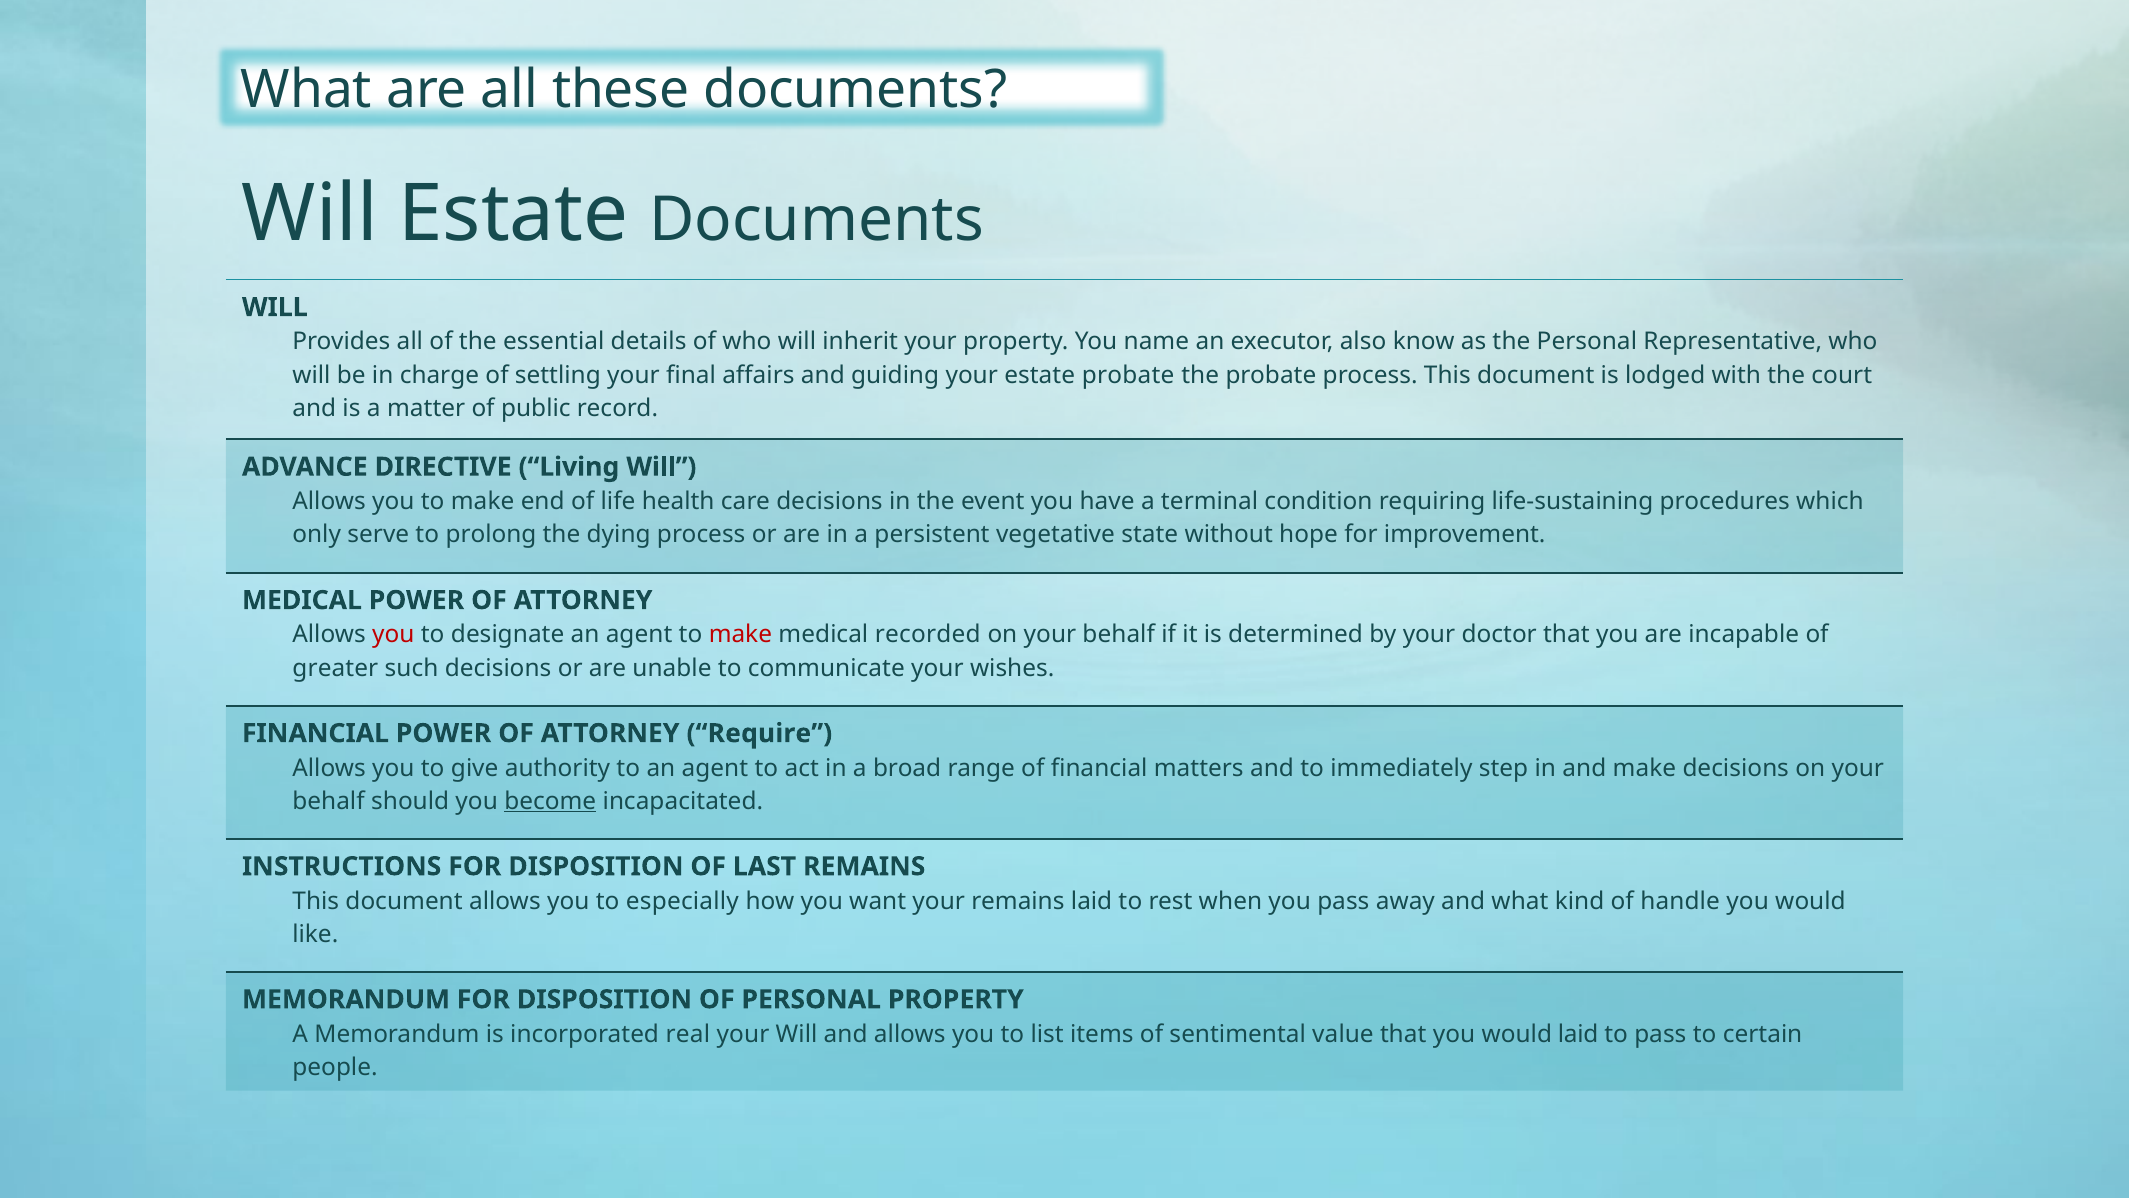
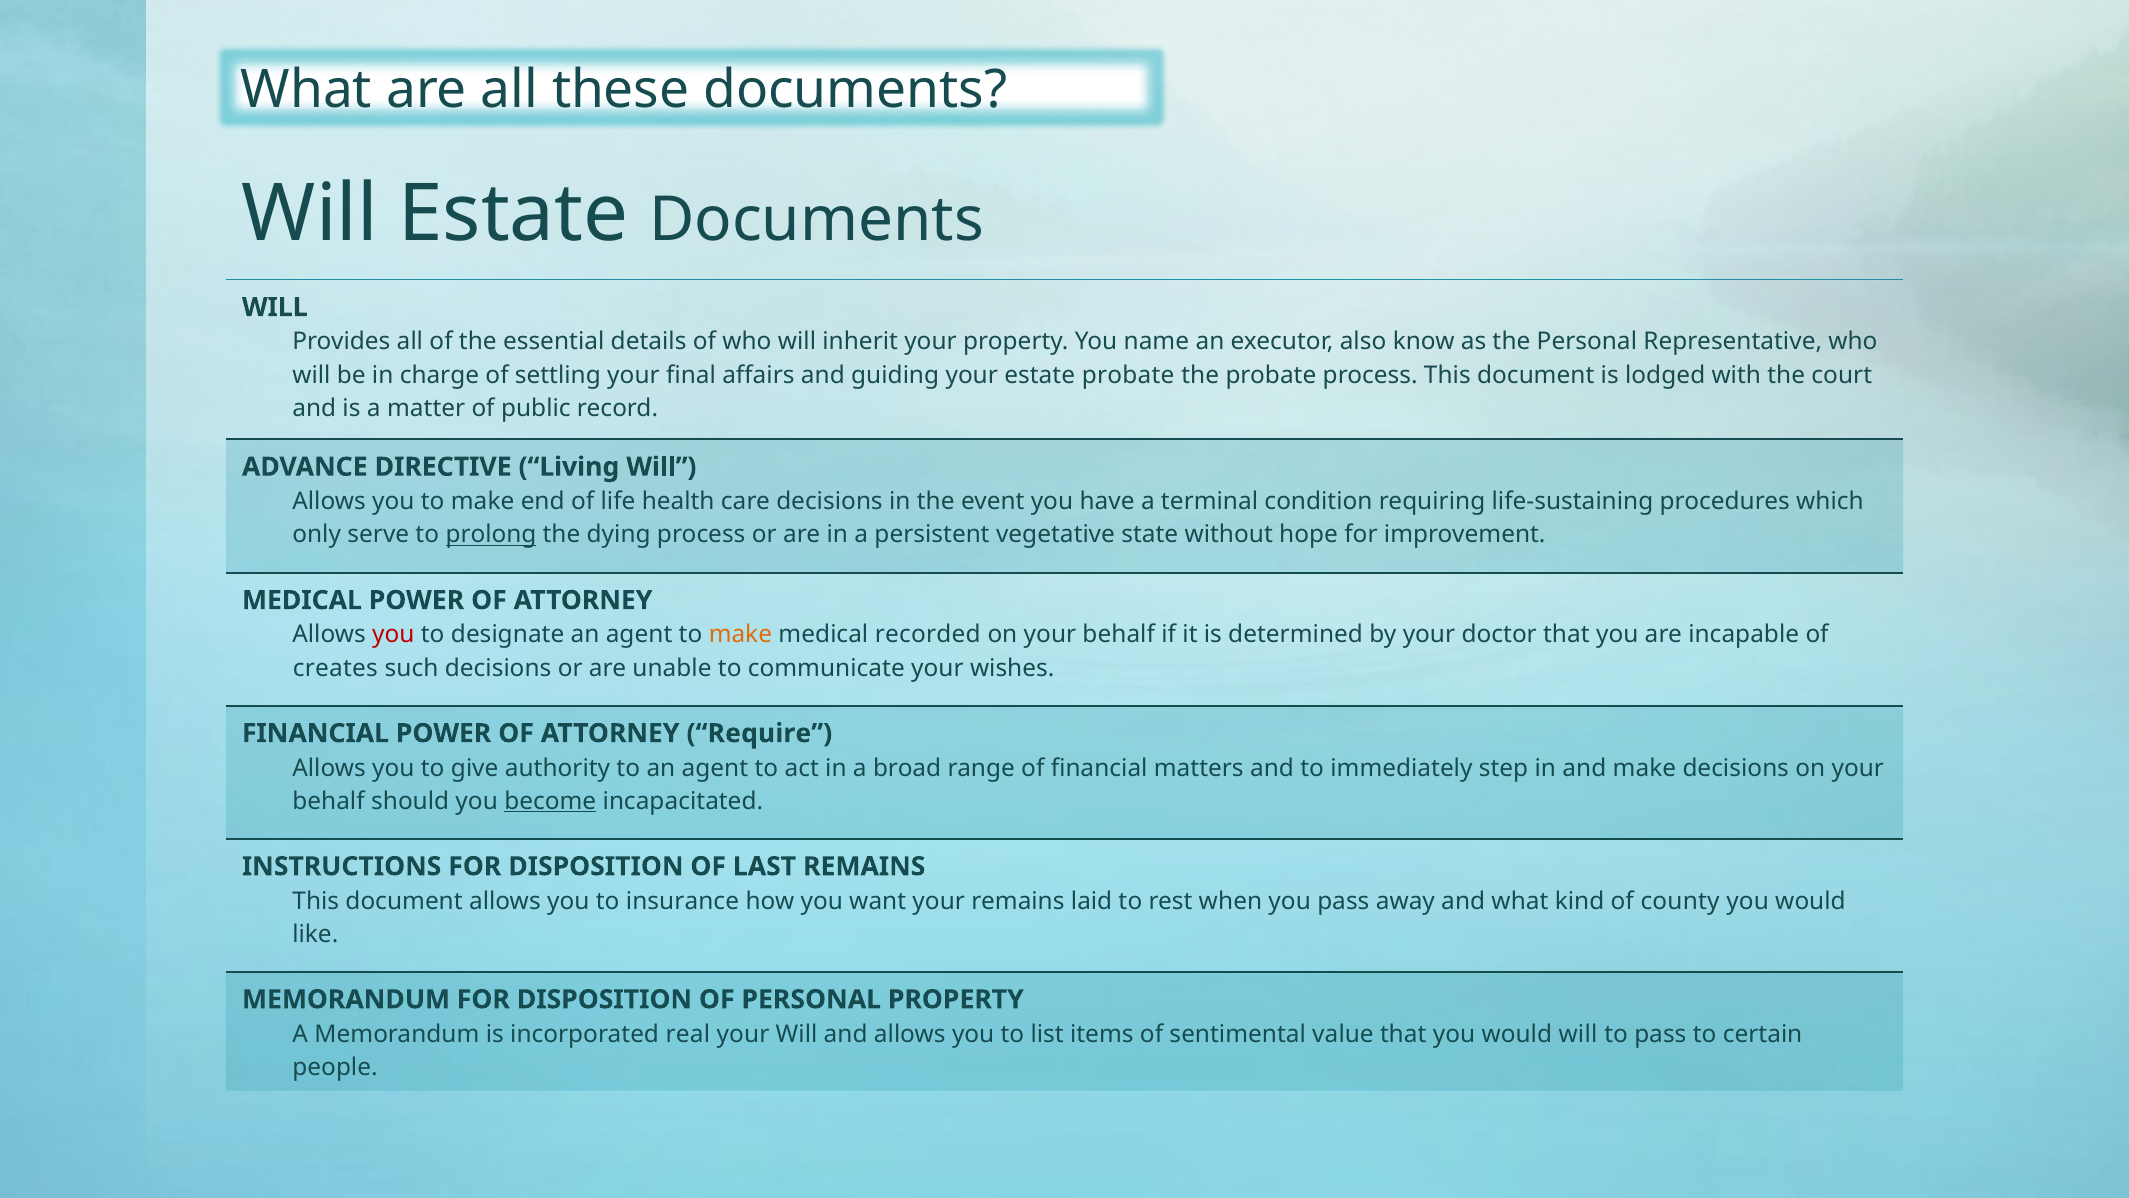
prolong underline: none -> present
make at (740, 635) colour: red -> orange
greater: greater -> creates
especially: especially -> insurance
handle: handle -> county
would laid: laid -> will
